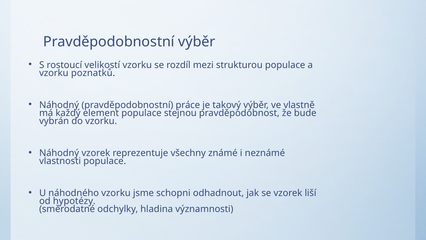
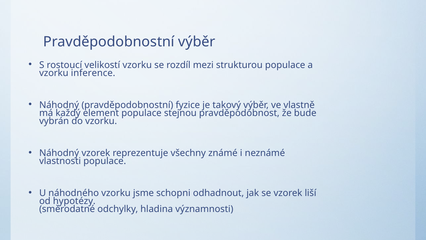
poznatků: poznatků -> inference
práce: práce -> fyzice
